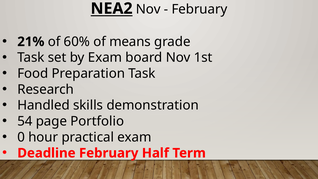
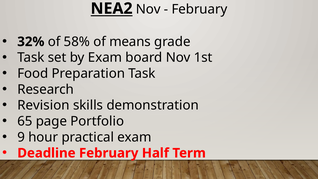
21%: 21% -> 32%
60%: 60% -> 58%
Handled: Handled -> Revision
54: 54 -> 65
0: 0 -> 9
